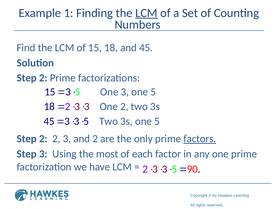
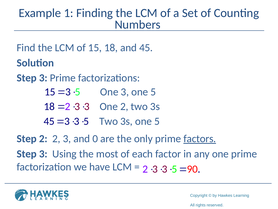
LCM at (146, 13) underline: present -> none
2 at (43, 78): 2 -> 3
and 2: 2 -> 0
